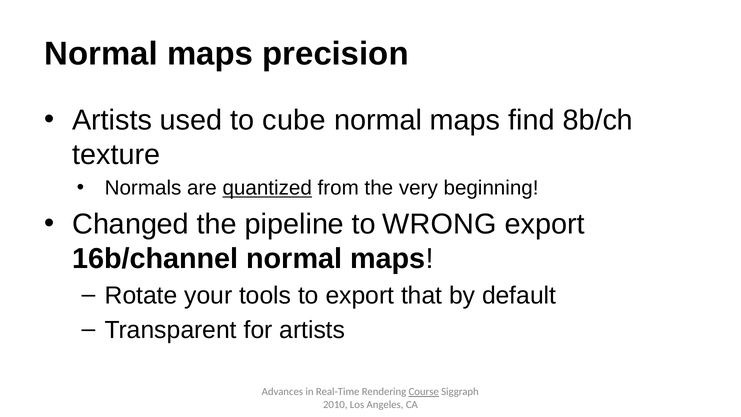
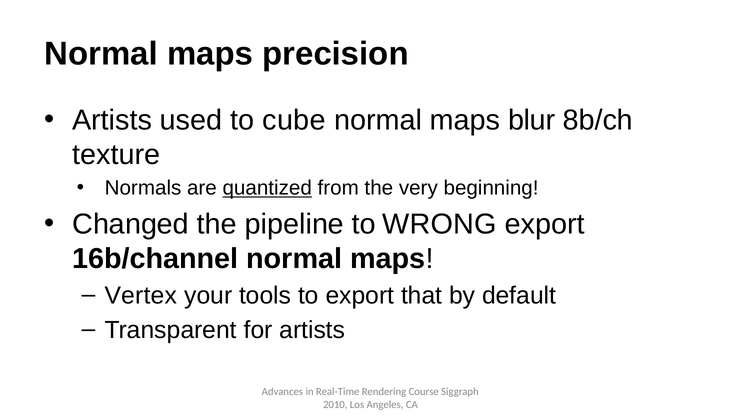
find: find -> blur
Rotate: Rotate -> Vertex
Course underline: present -> none
